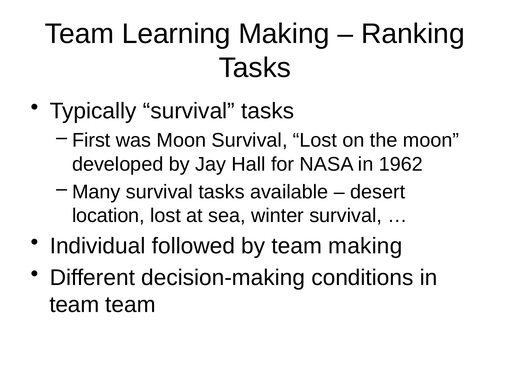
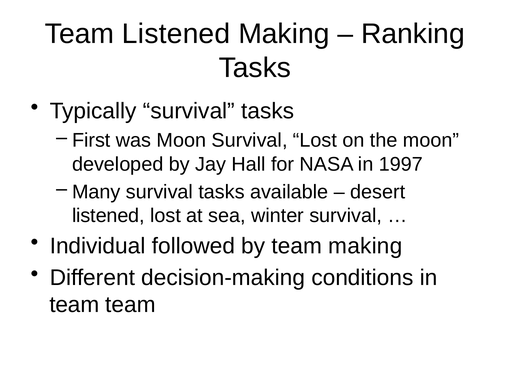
Team Learning: Learning -> Listened
1962: 1962 -> 1997
location at (108, 216): location -> listened
